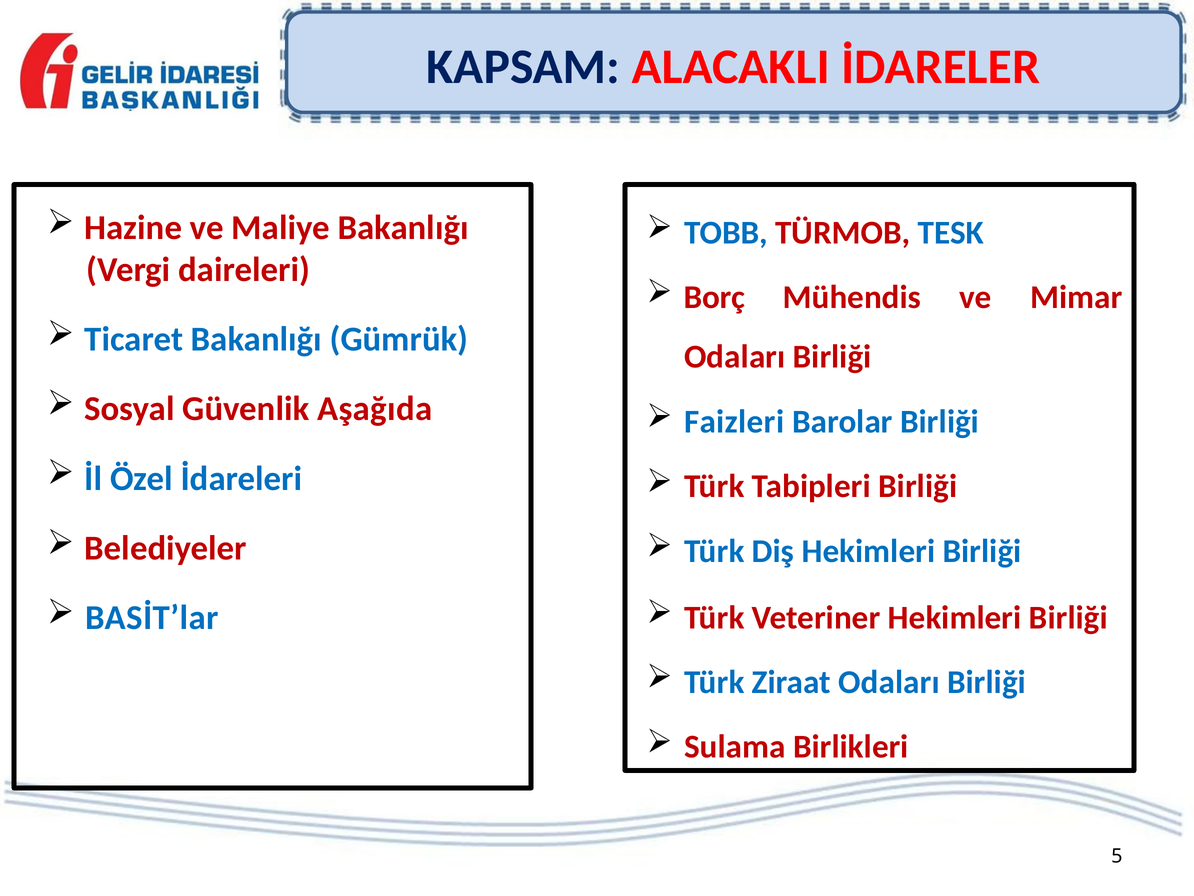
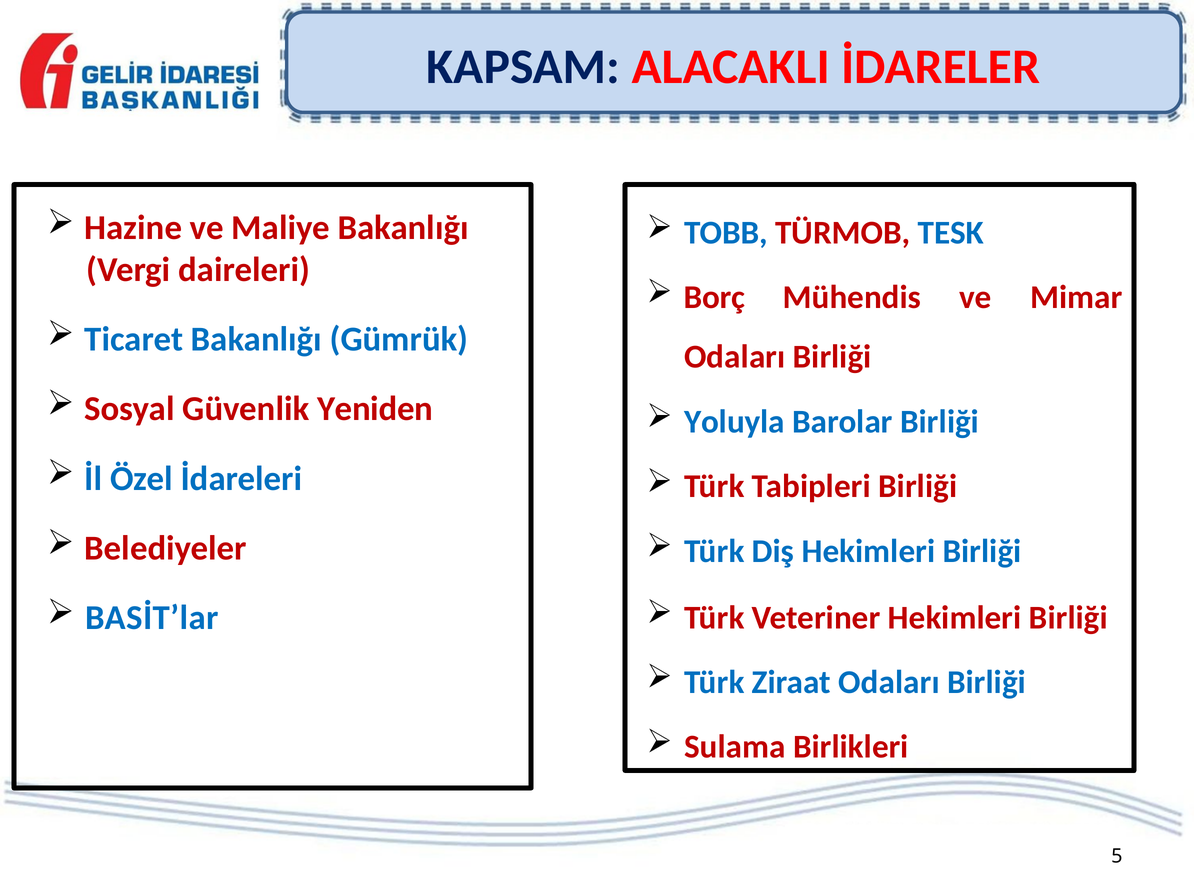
Aşağıda: Aşağıda -> Yeniden
Faizleri: Faizleri -> Yoluyla
